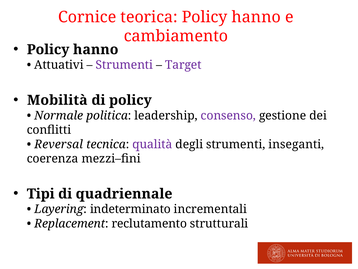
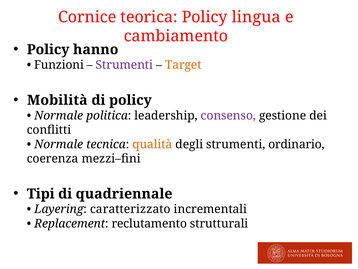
teorica Policy hanno: hanno -> lingua
Attuativi: Attuativi -> Funzioni
Target colour: purple -> orange
Reversal at (59, 144): Reversal -> Normale
qualità colour: purple -> orange
inseganti: inseganti -> ordinario
indeterminato: indeterminato -> caratterizzato
